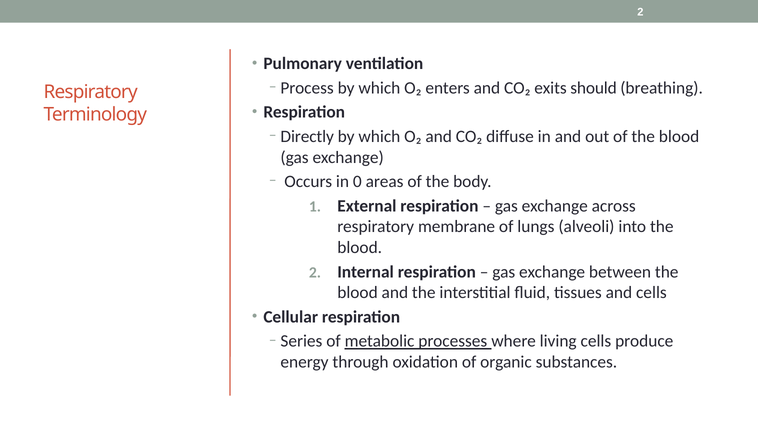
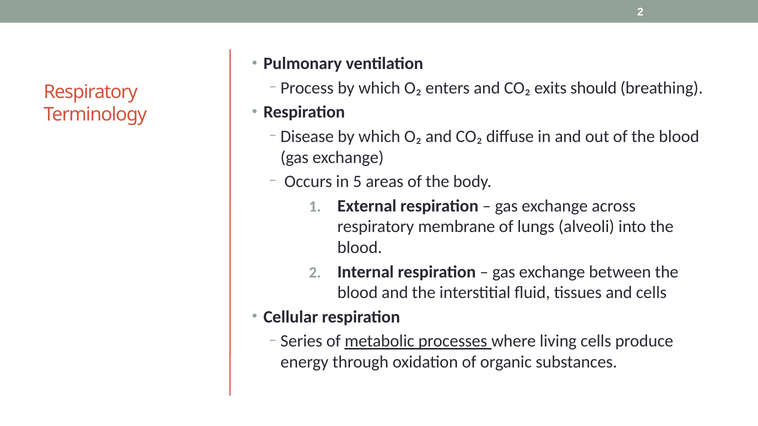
Directly: Directly -> Disease
0: 0 -> 5
